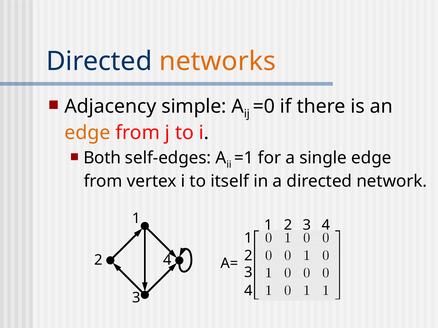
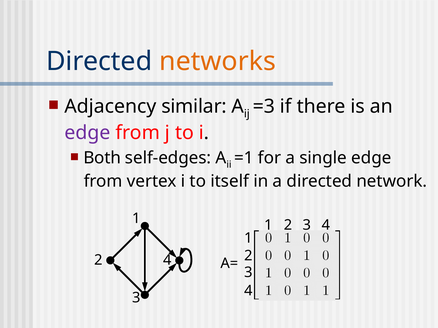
simple: simple -> similar
=0: =0 -> =3
edge at (87, 133) colour: orange -> purple
